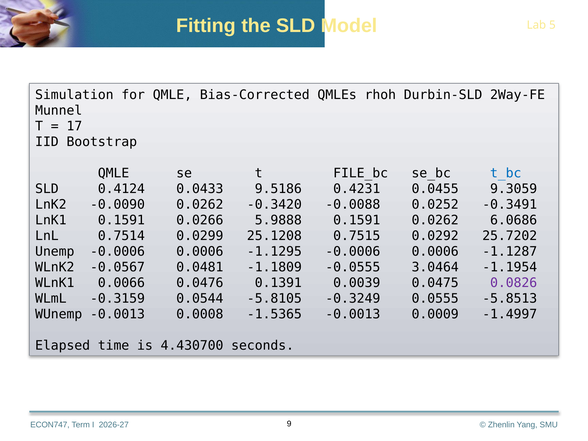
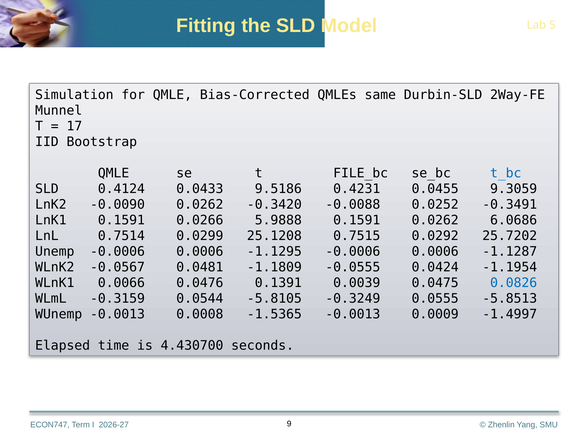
rhoh: rhoh -> same
3.0464: 3.0464 -> 0.0424
0.0826 colour: purple -> blue
